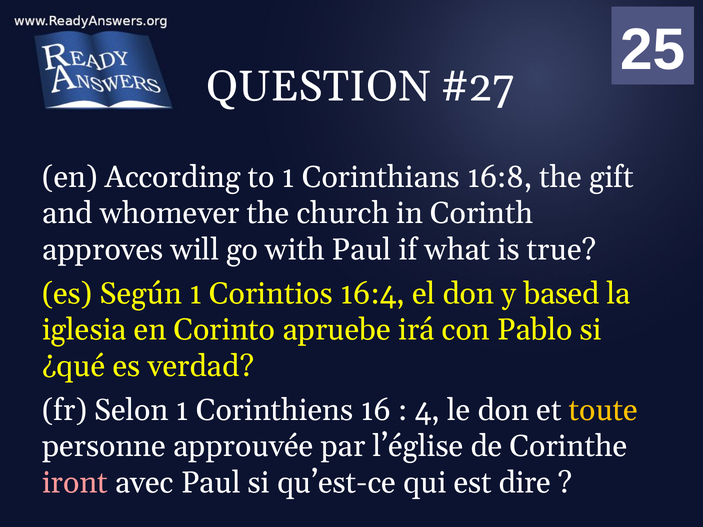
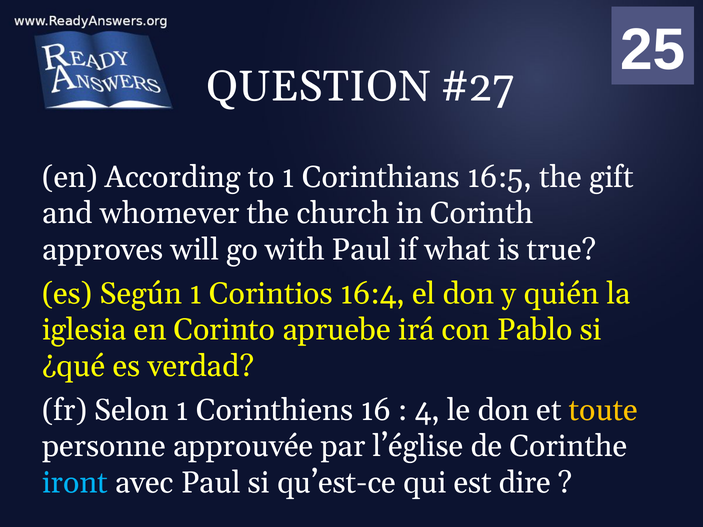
16:8: 16:8 -> 16:5
based: based -> quién
iront colour: pink -> light blue
